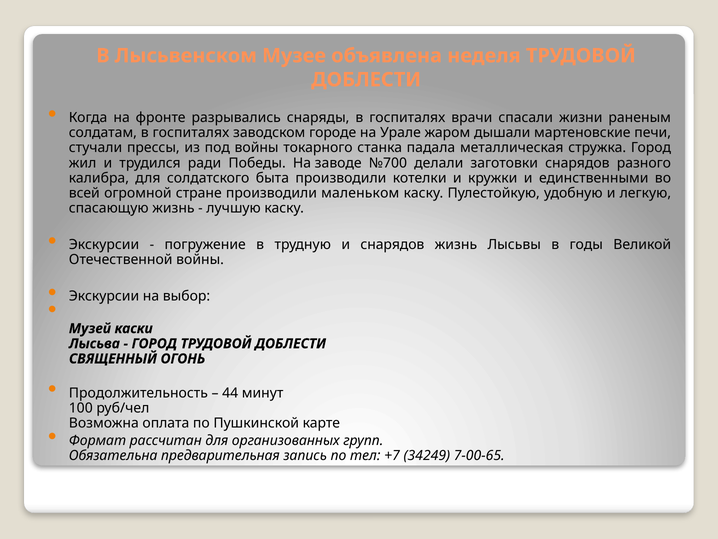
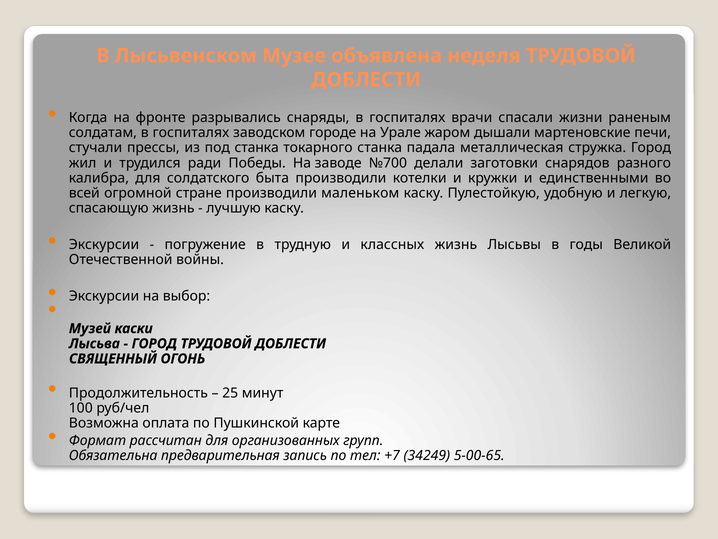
под войны: войны -> станка
и снарядов: снарядов -> классных
44: 44 -> 25
7-00-65: 7-00-65 -> 5-00-65
